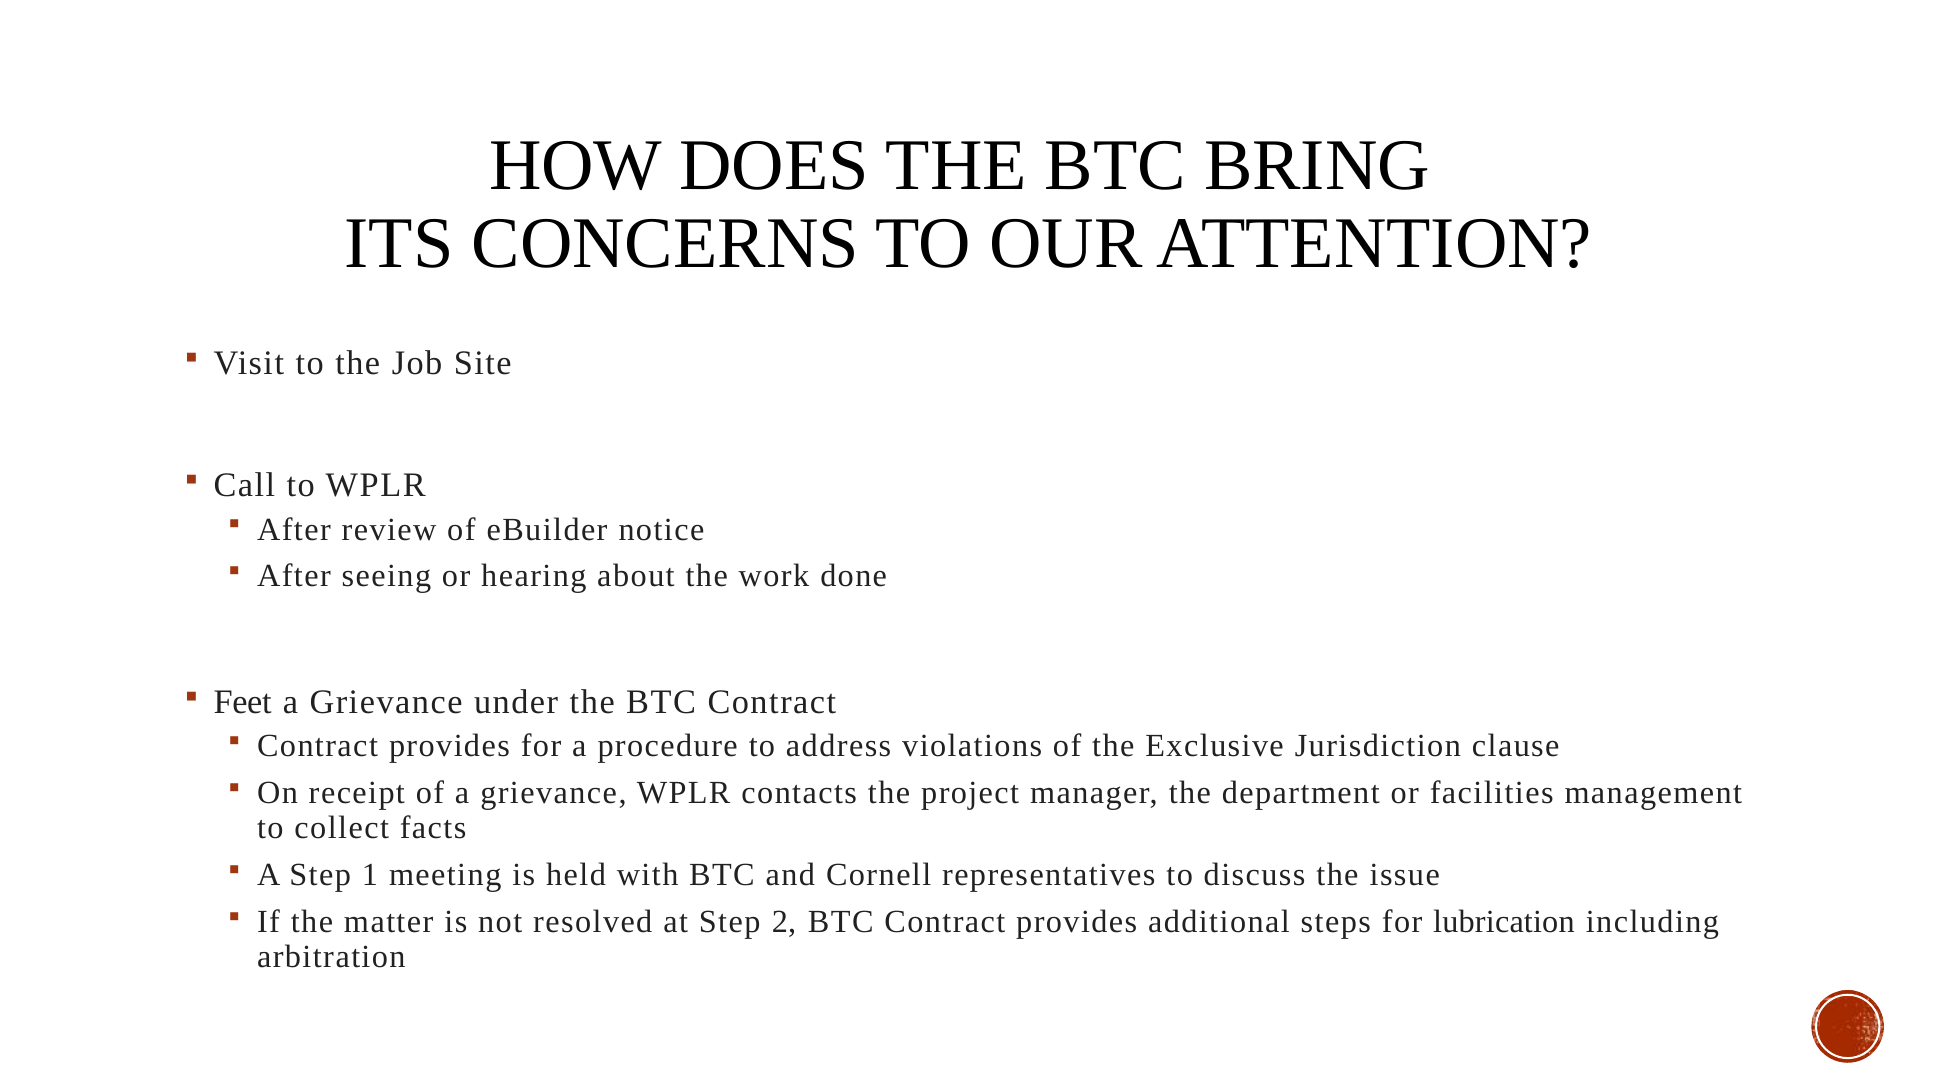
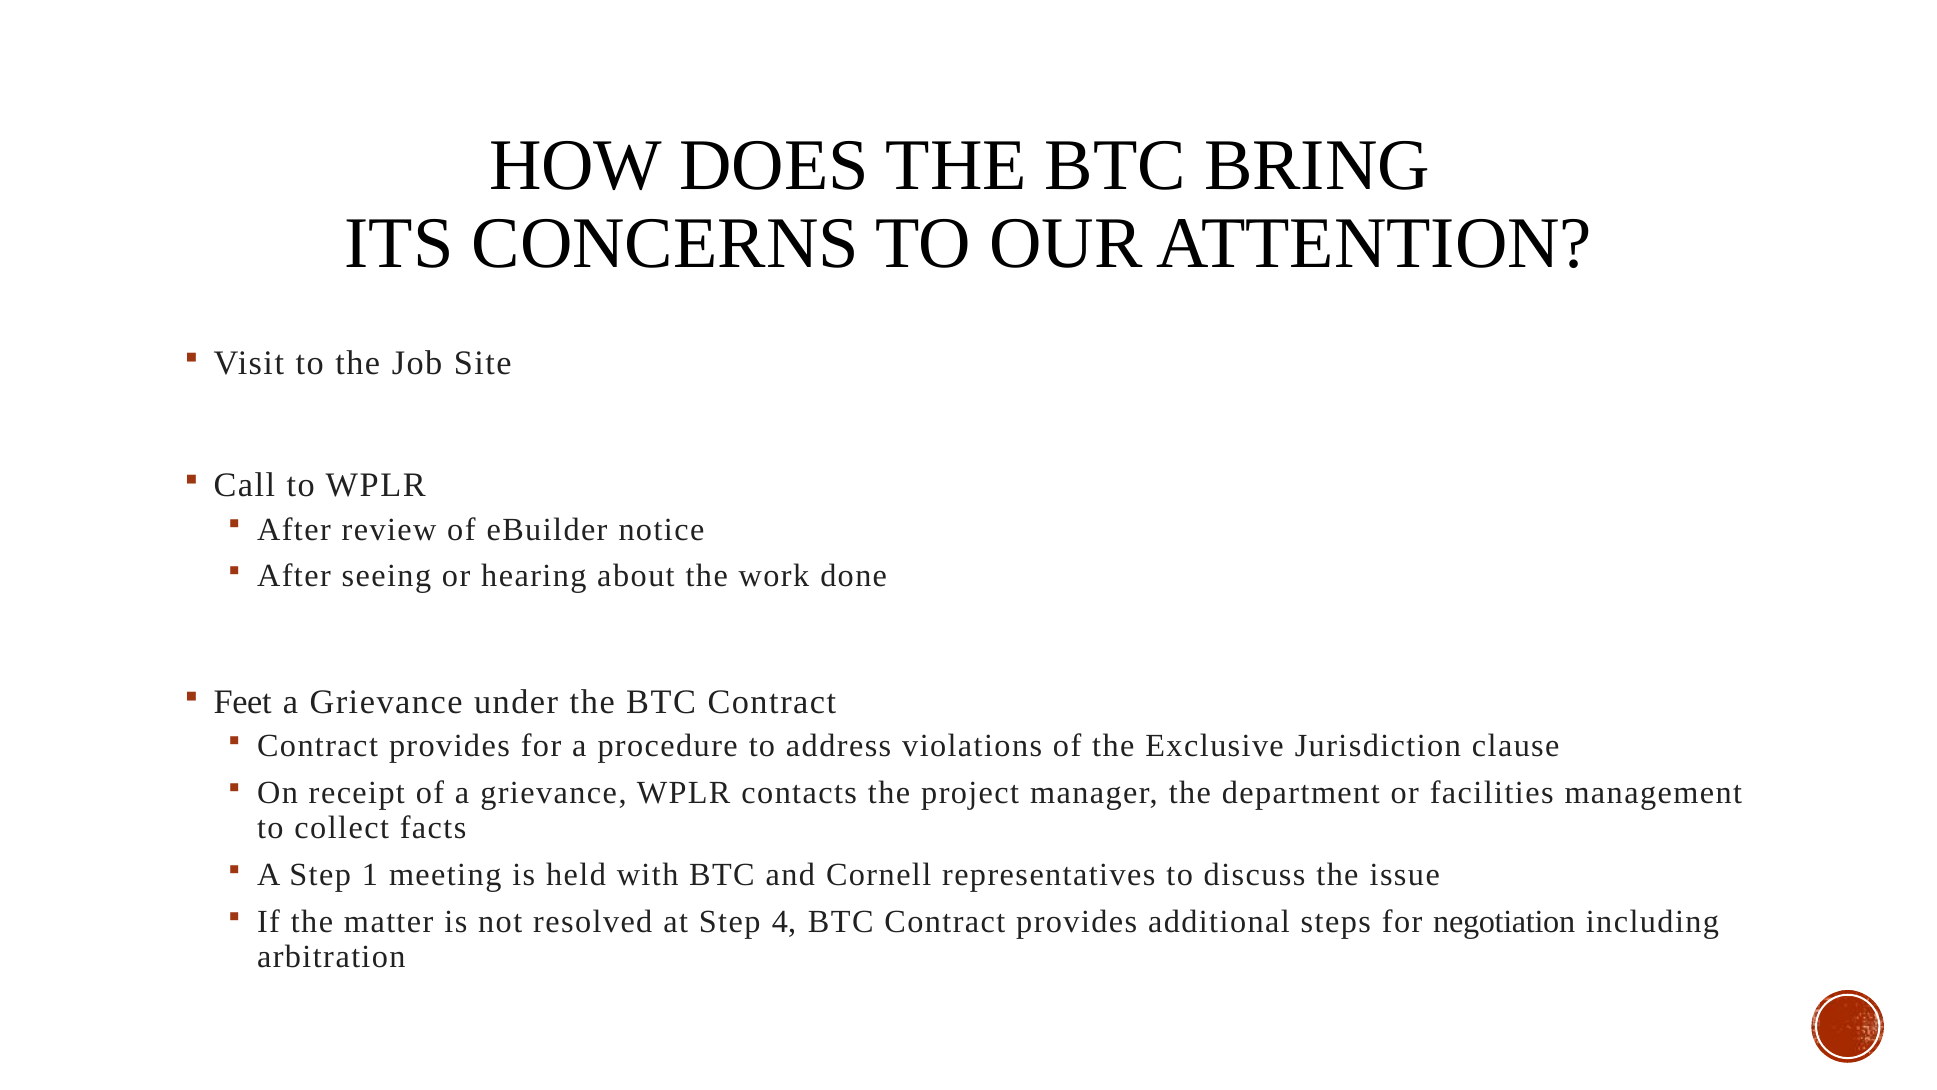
2: 2 -> 4
lubrication: lubrication -> negotiation
